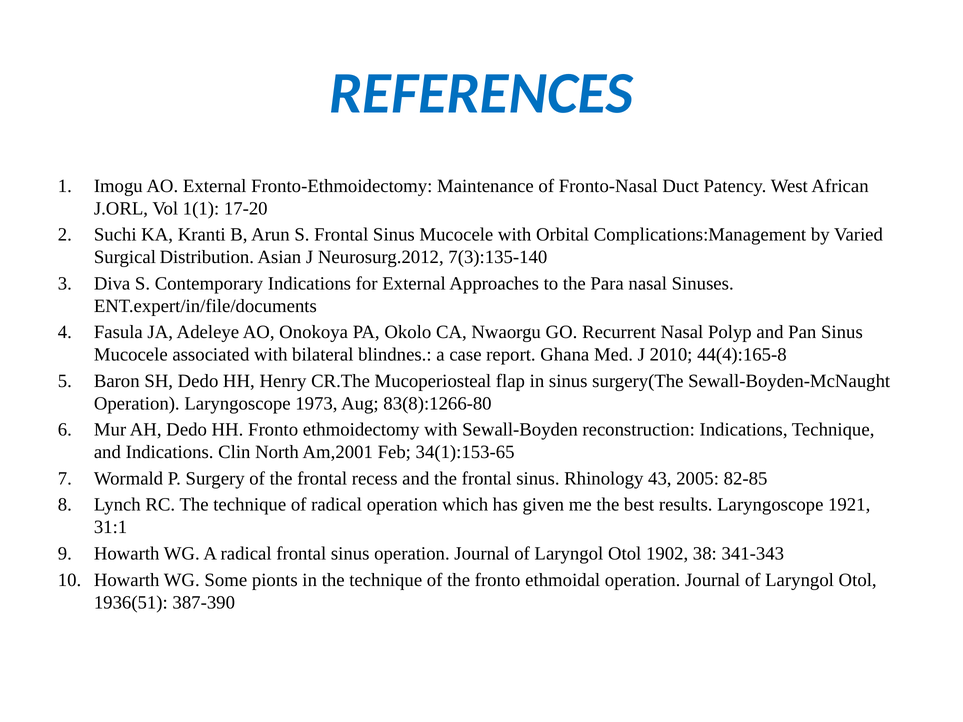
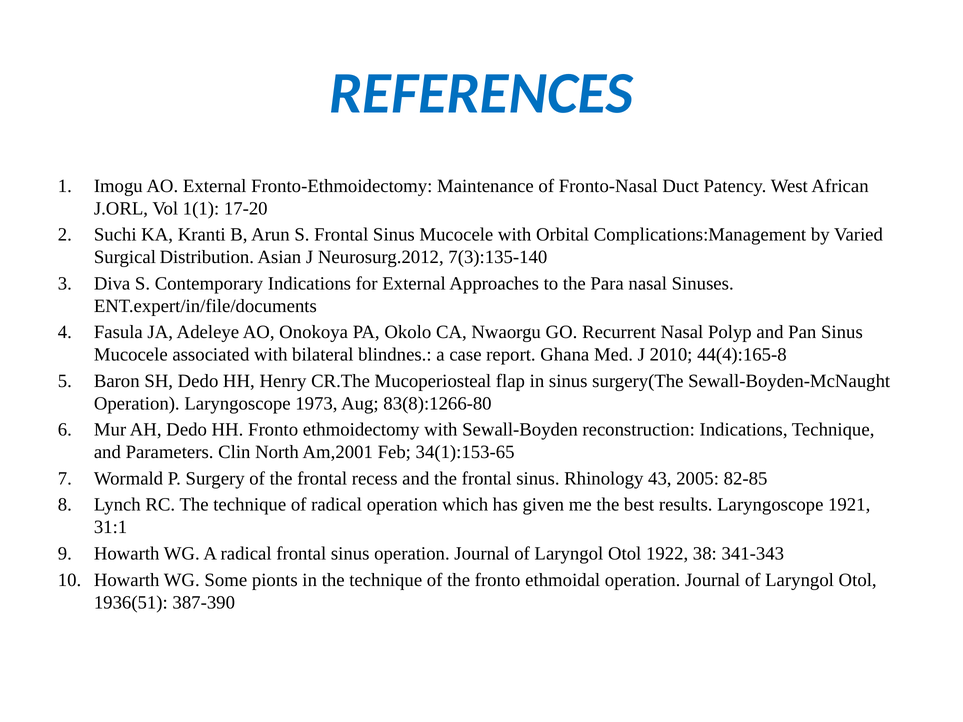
and Indications: Indications -> Parameters
1902: 1902 -> 1922
